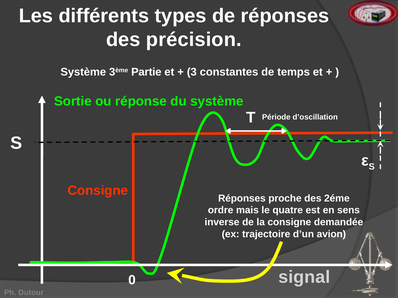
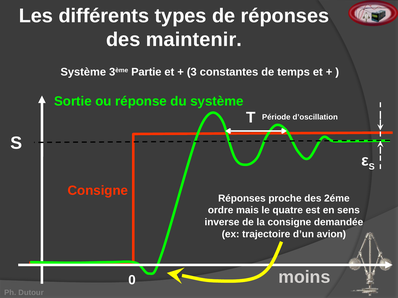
précision: précision -> maintenir
signal: signal -> moins
